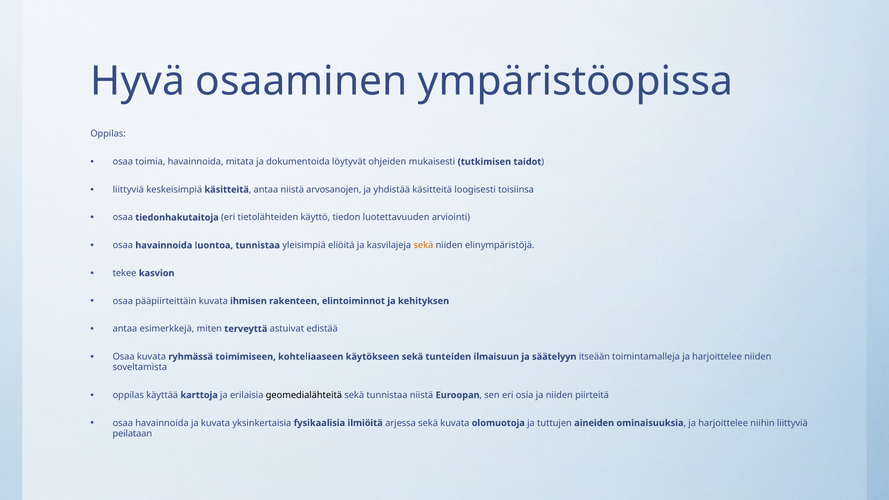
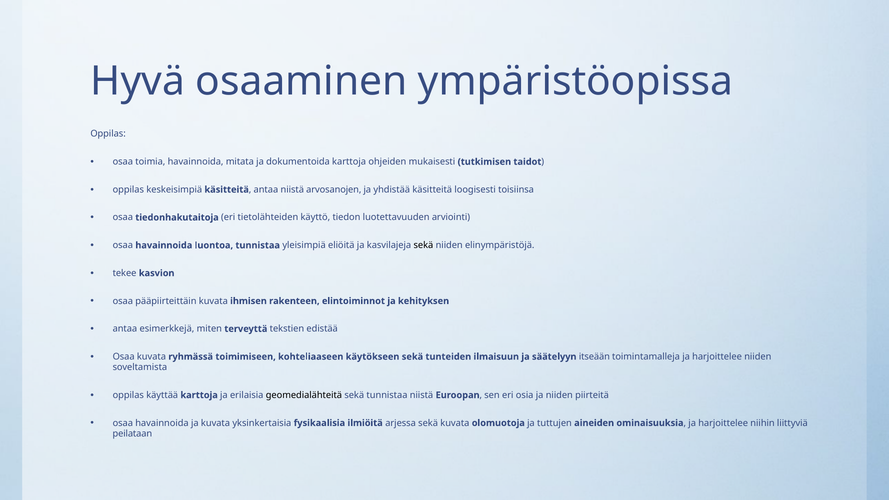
dokumentoida löytyvät: löytyvät -> karttoja
liittyviä at (128, 190): liittyviä -> oppilas
sekä at (423, 245) colour: orange -> black
astuivat: astuivat -> tekstien
